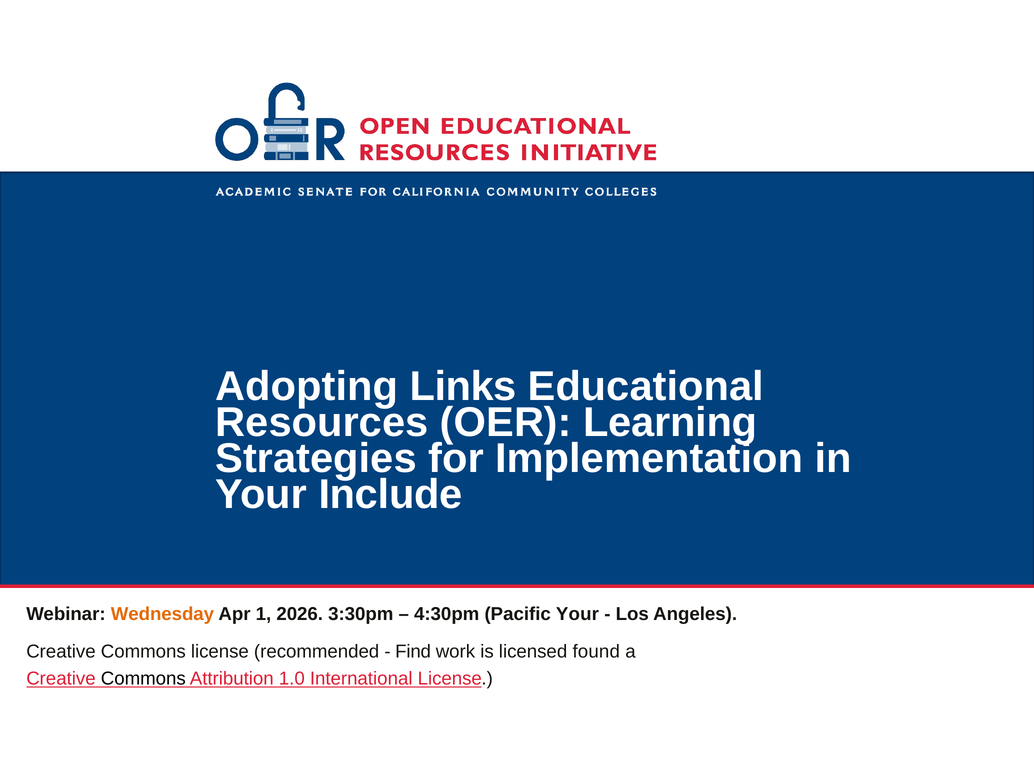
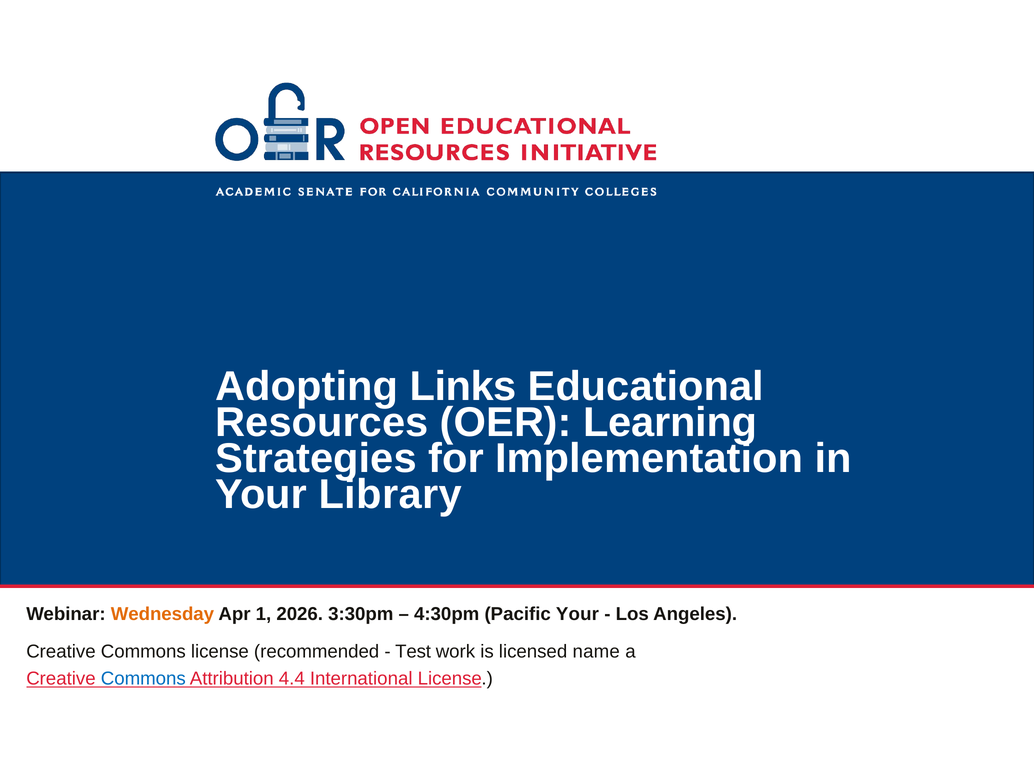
Include: Include -> Library
Find: Find -> Test
found: found -> name
Commons at (143, 679) colour: black -> blue
1.0: 1.0 -> 4.4
